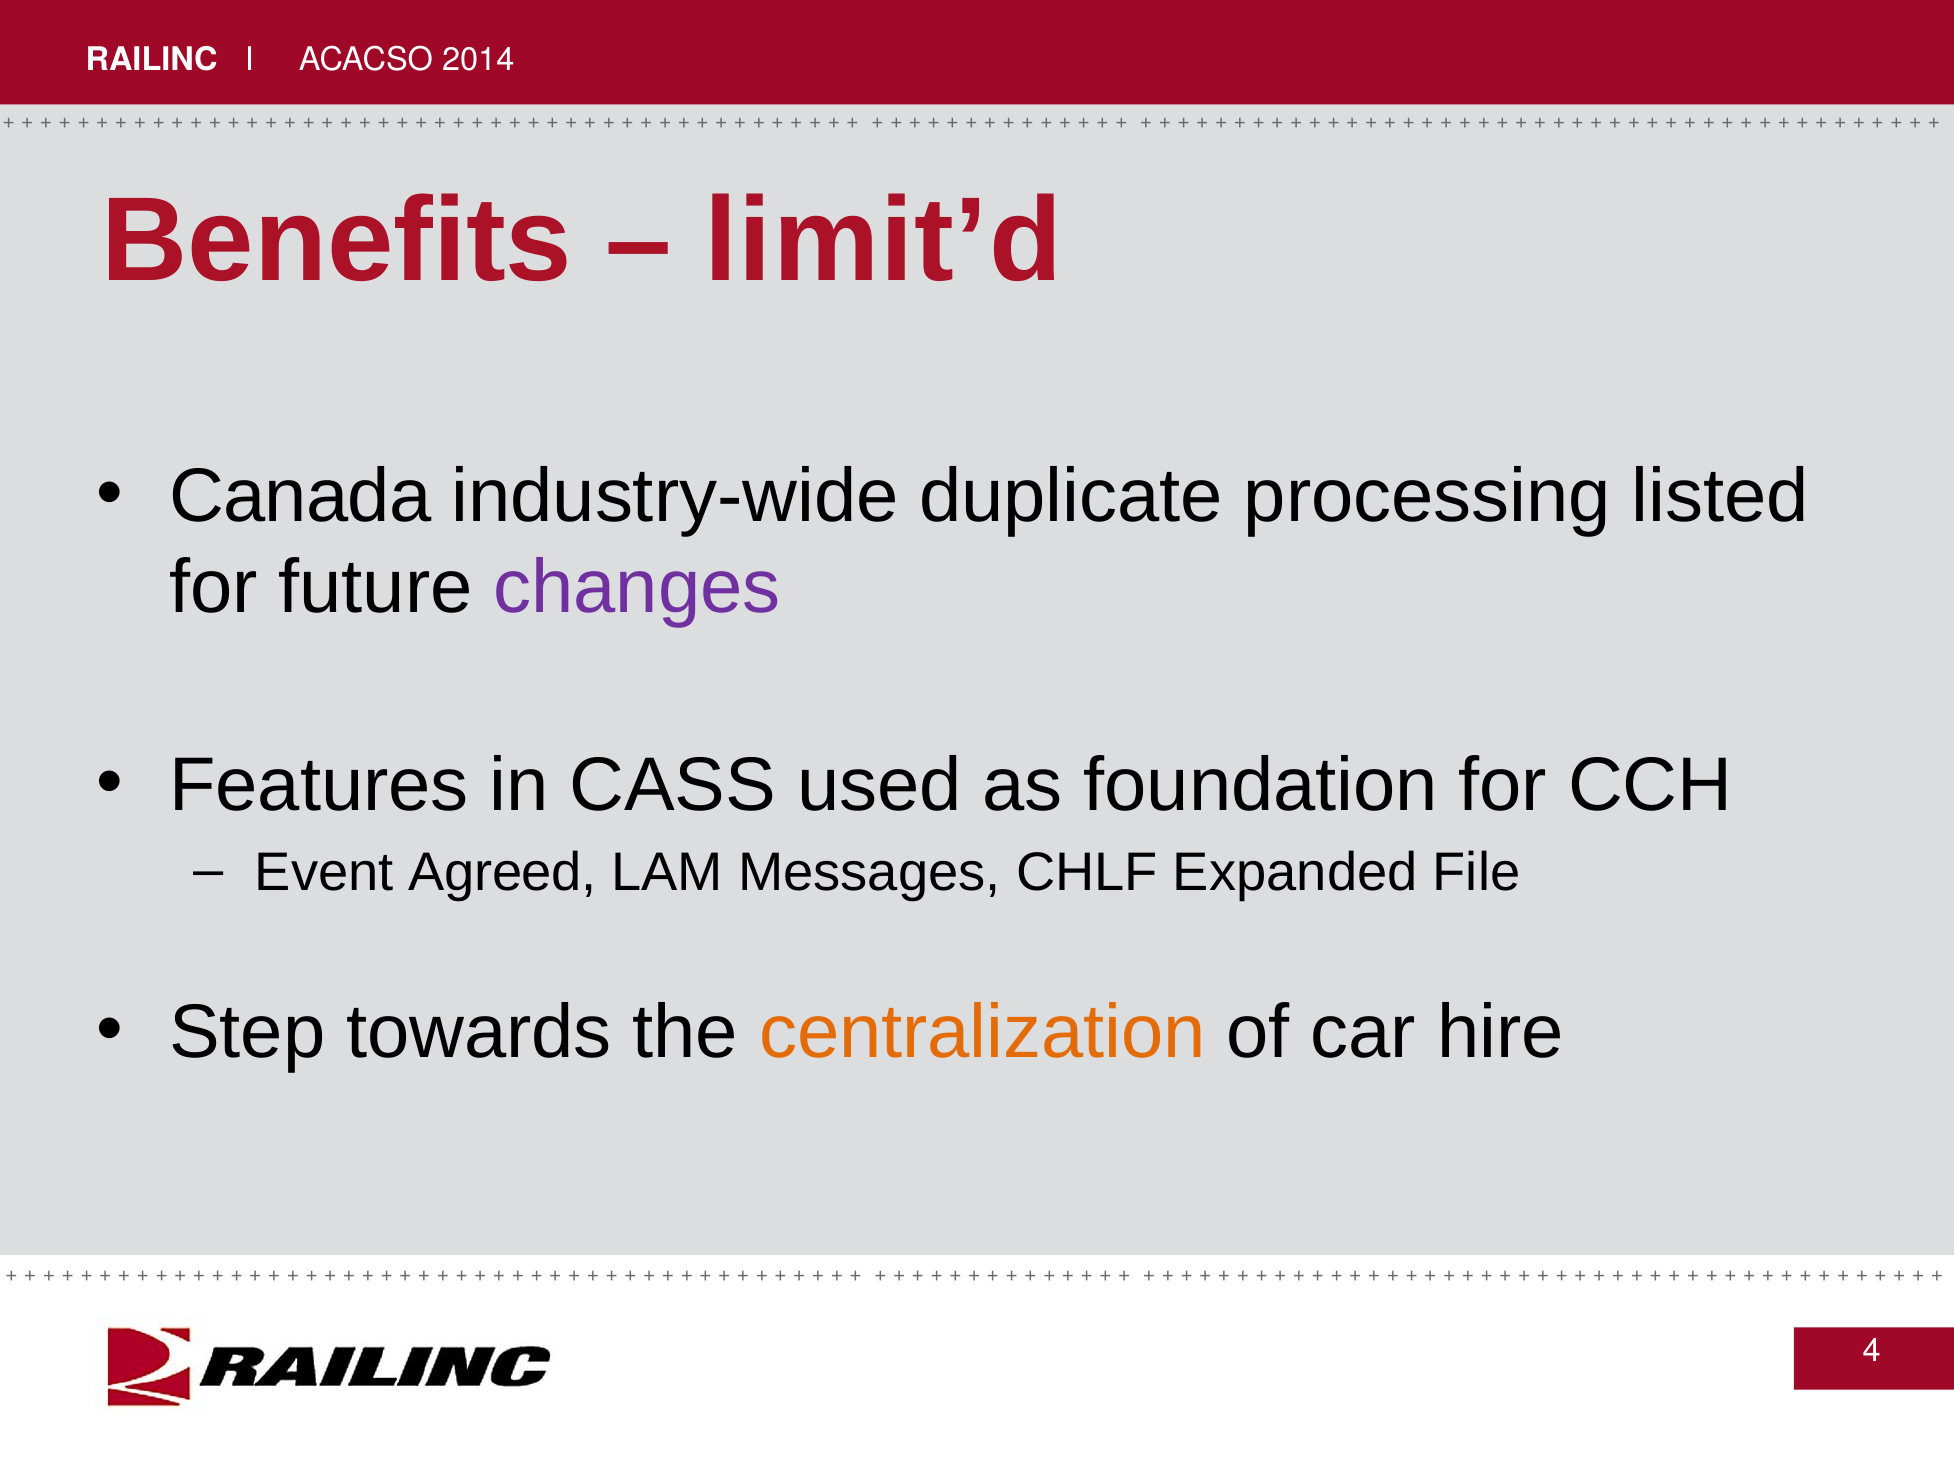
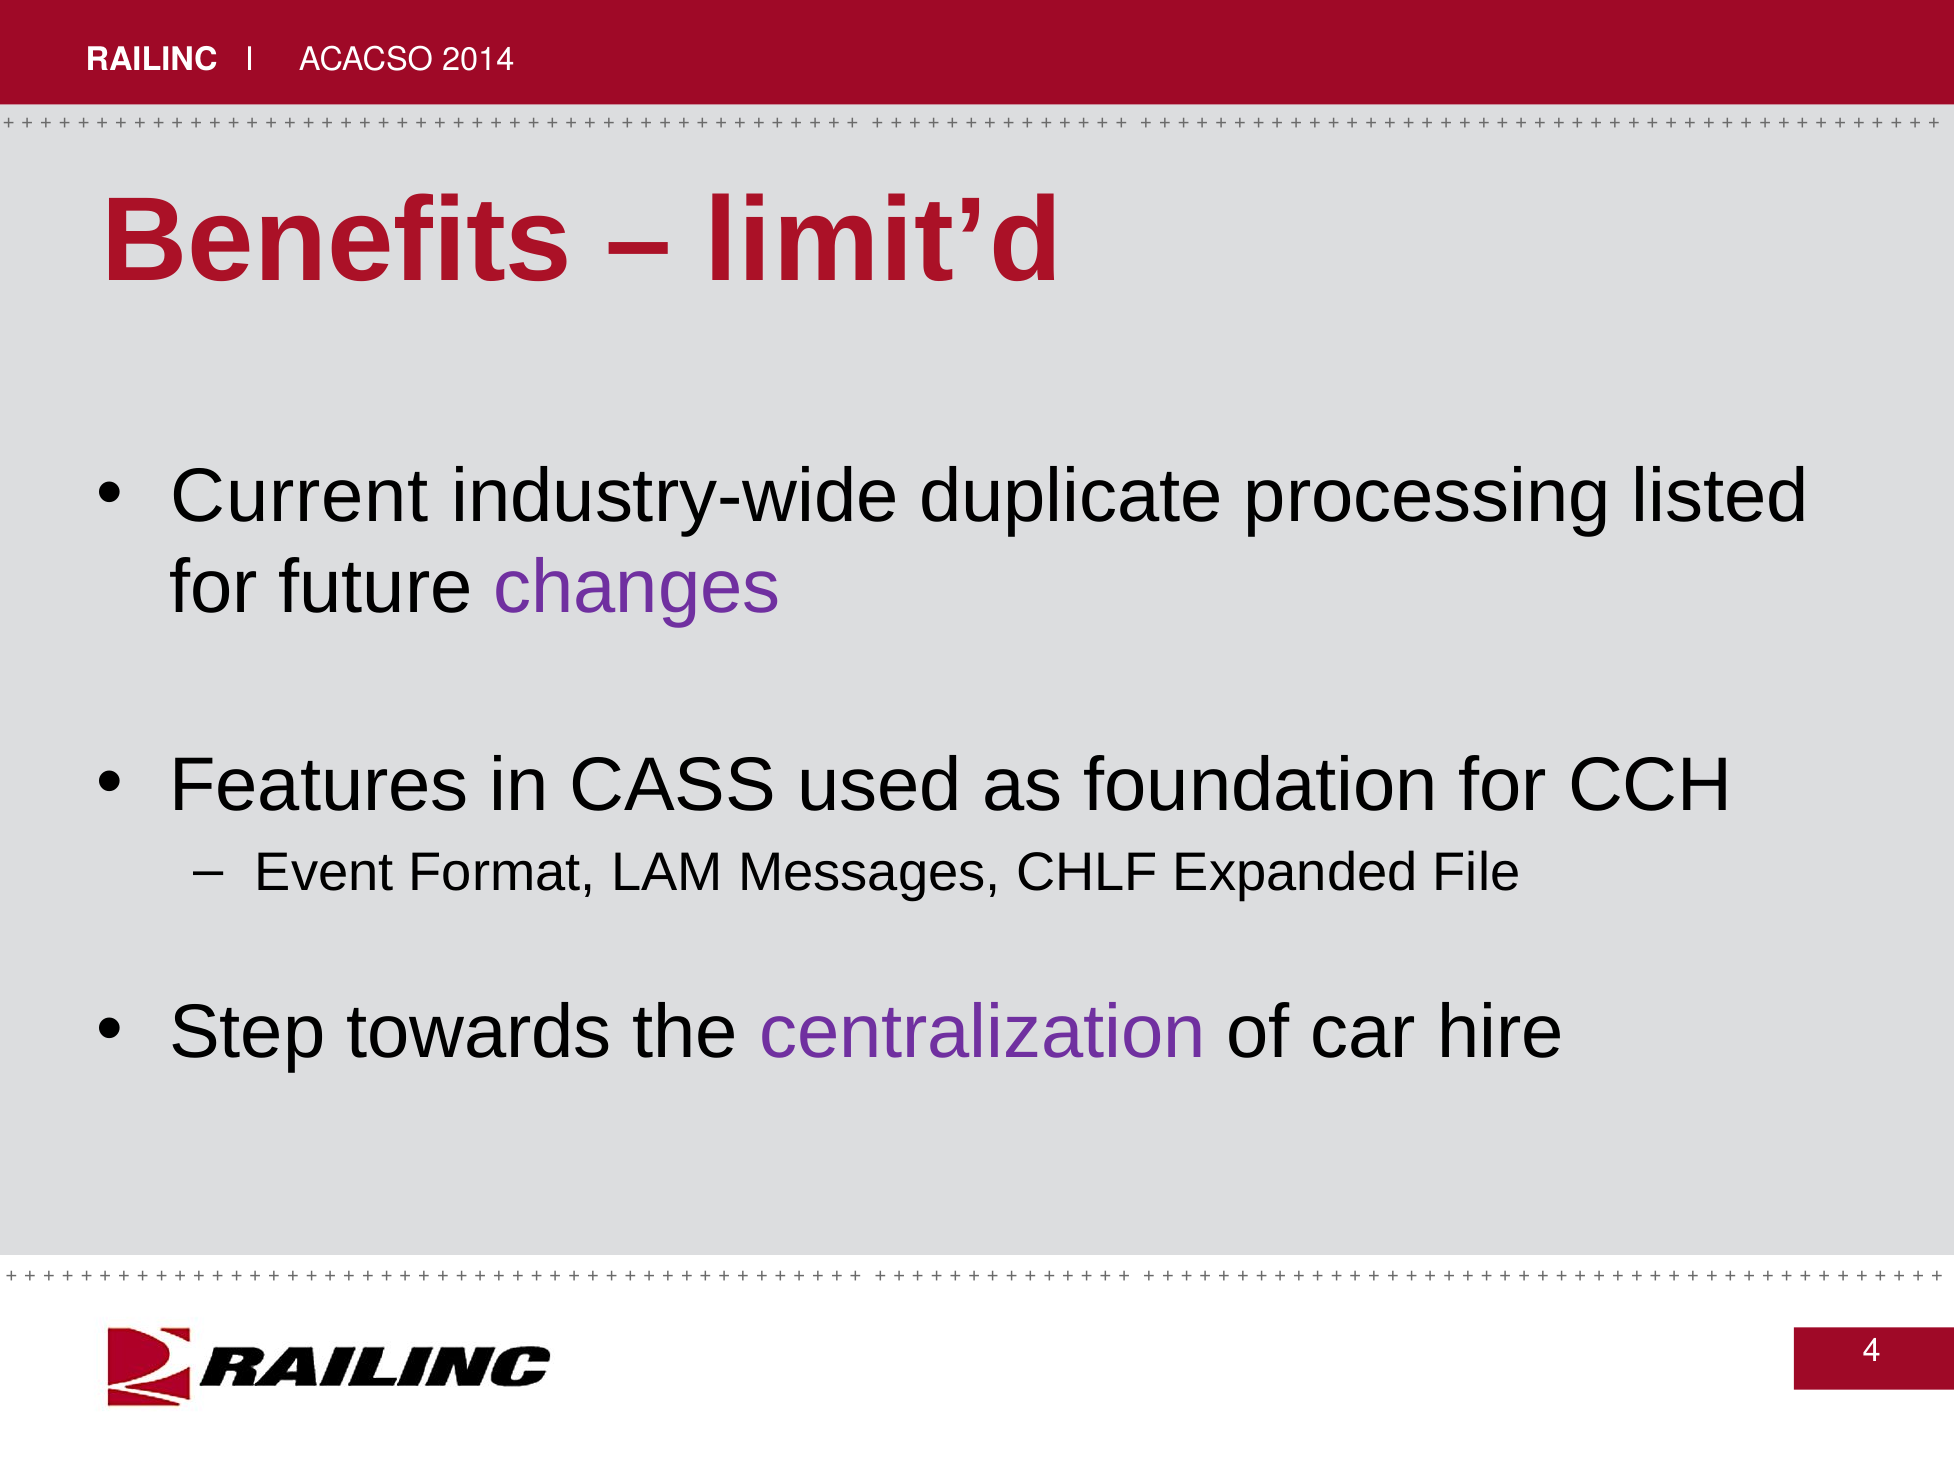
Canada: Canada -> Current
Agreed: Agreed -> Format
centralization colour: orange -> purple
